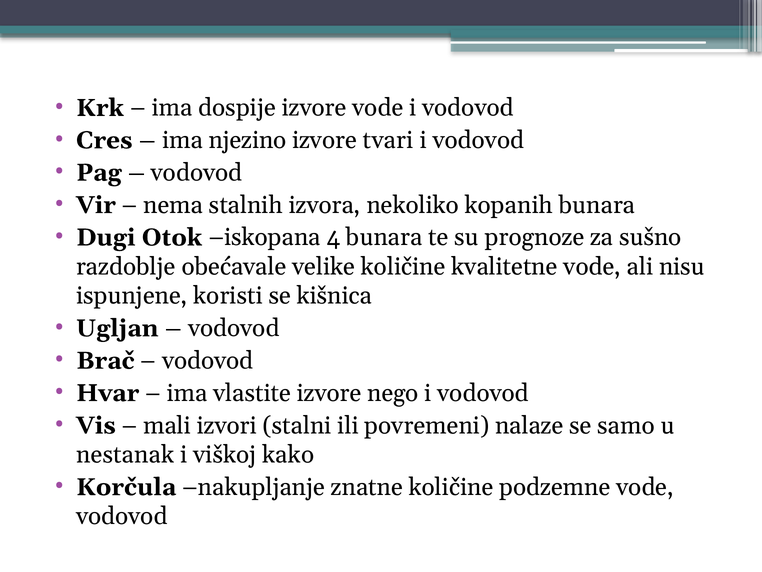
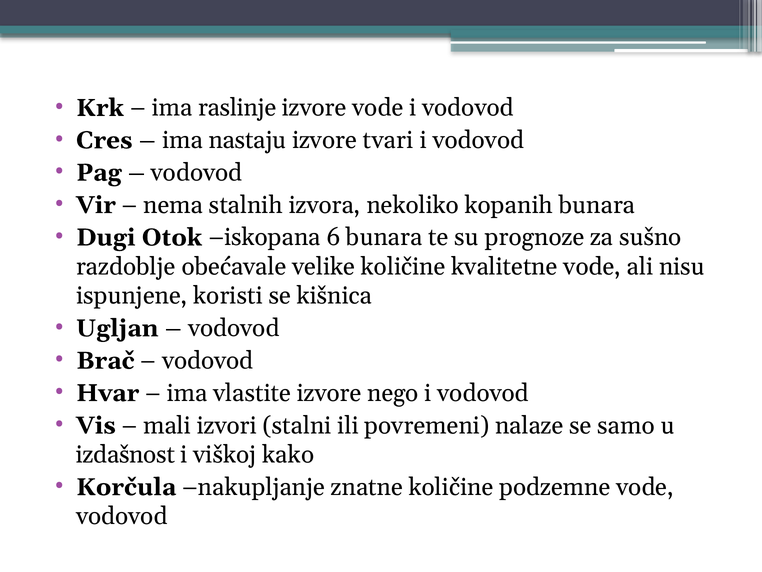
dospije: dospije -> raslinje
njezino: njezino -> nastaju
4: 4 -> 6
nestanak: nestanak -> izdašnost
